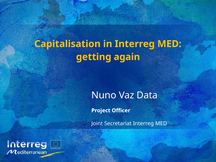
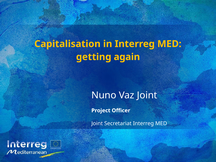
Vaz Data: Data -> Joint
